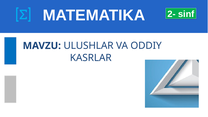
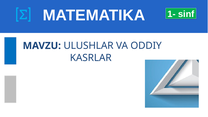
2-: 2- -> 1-
